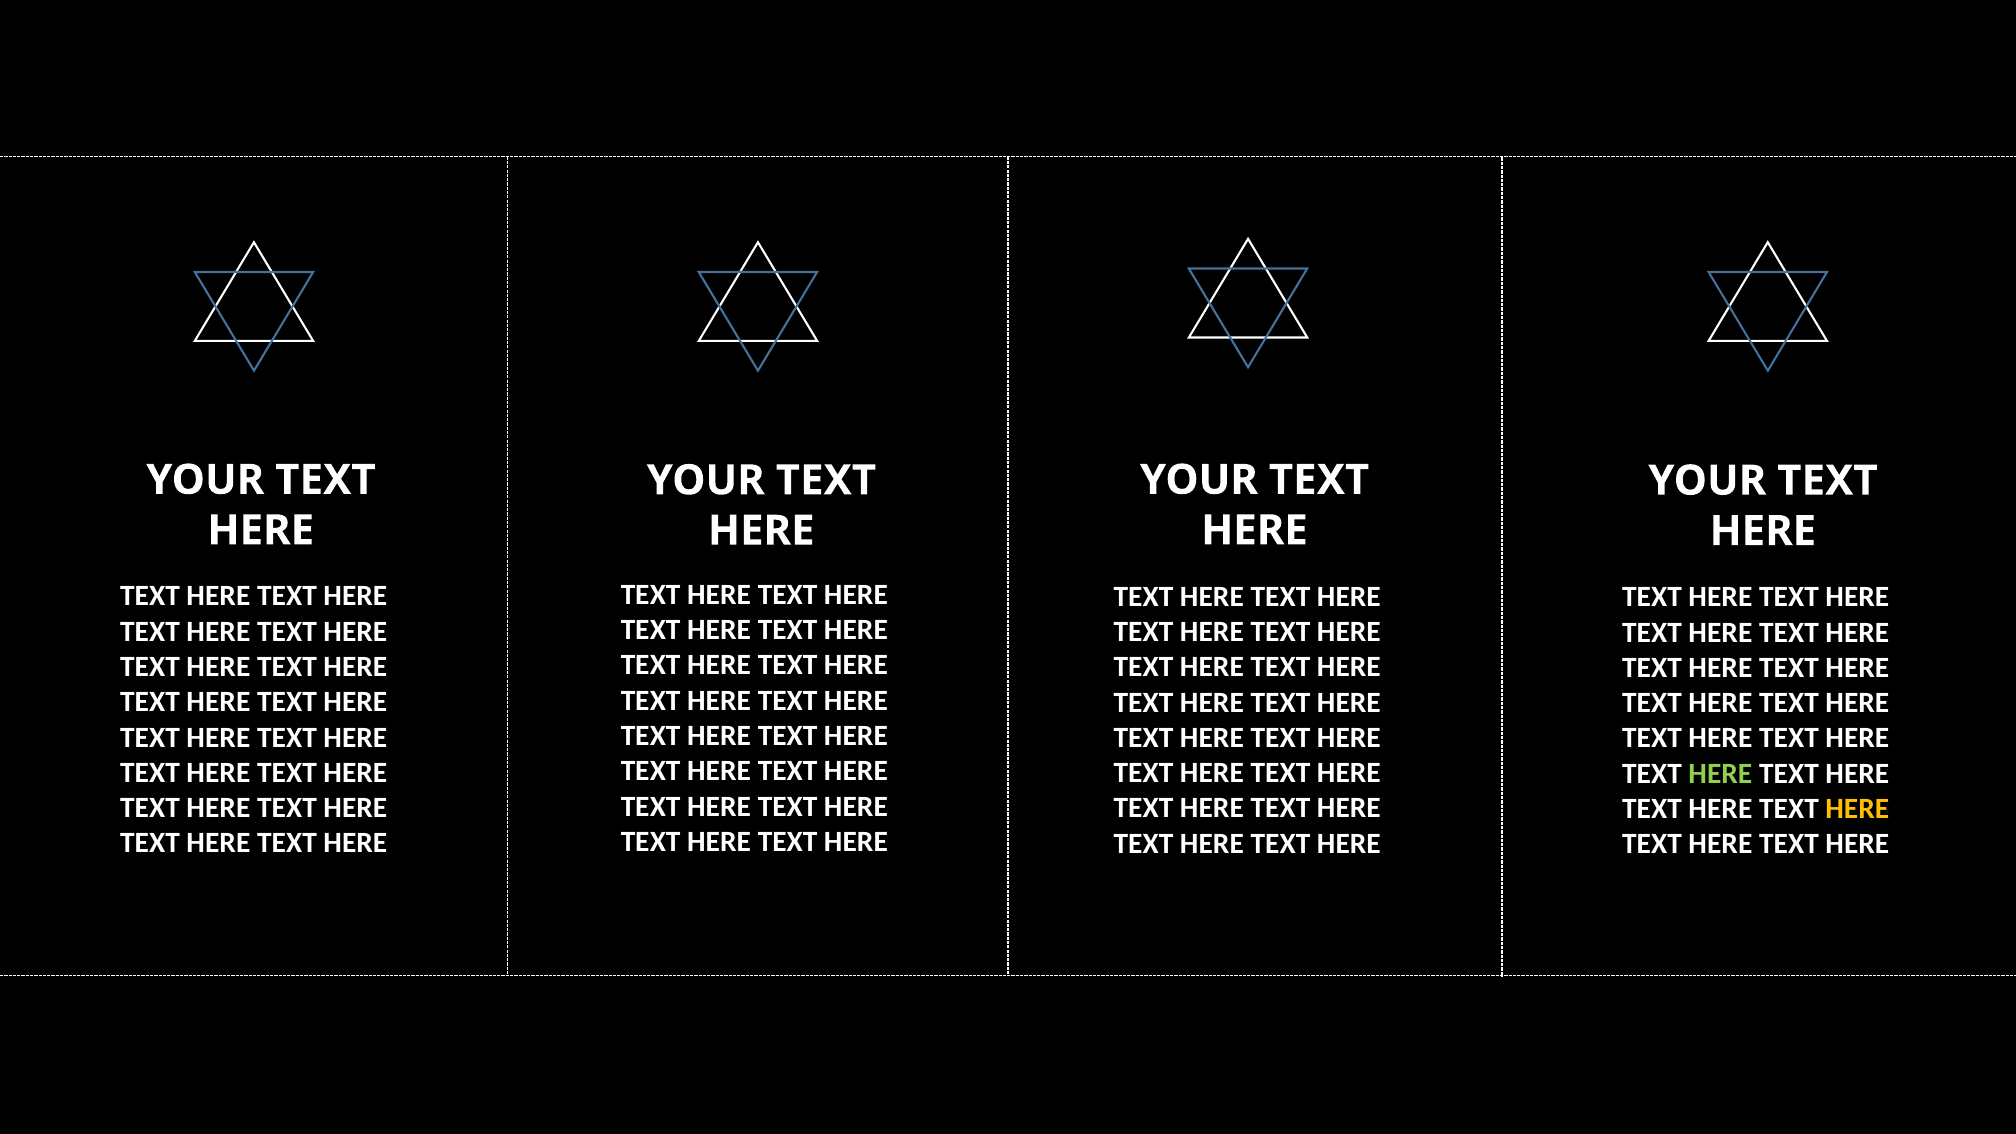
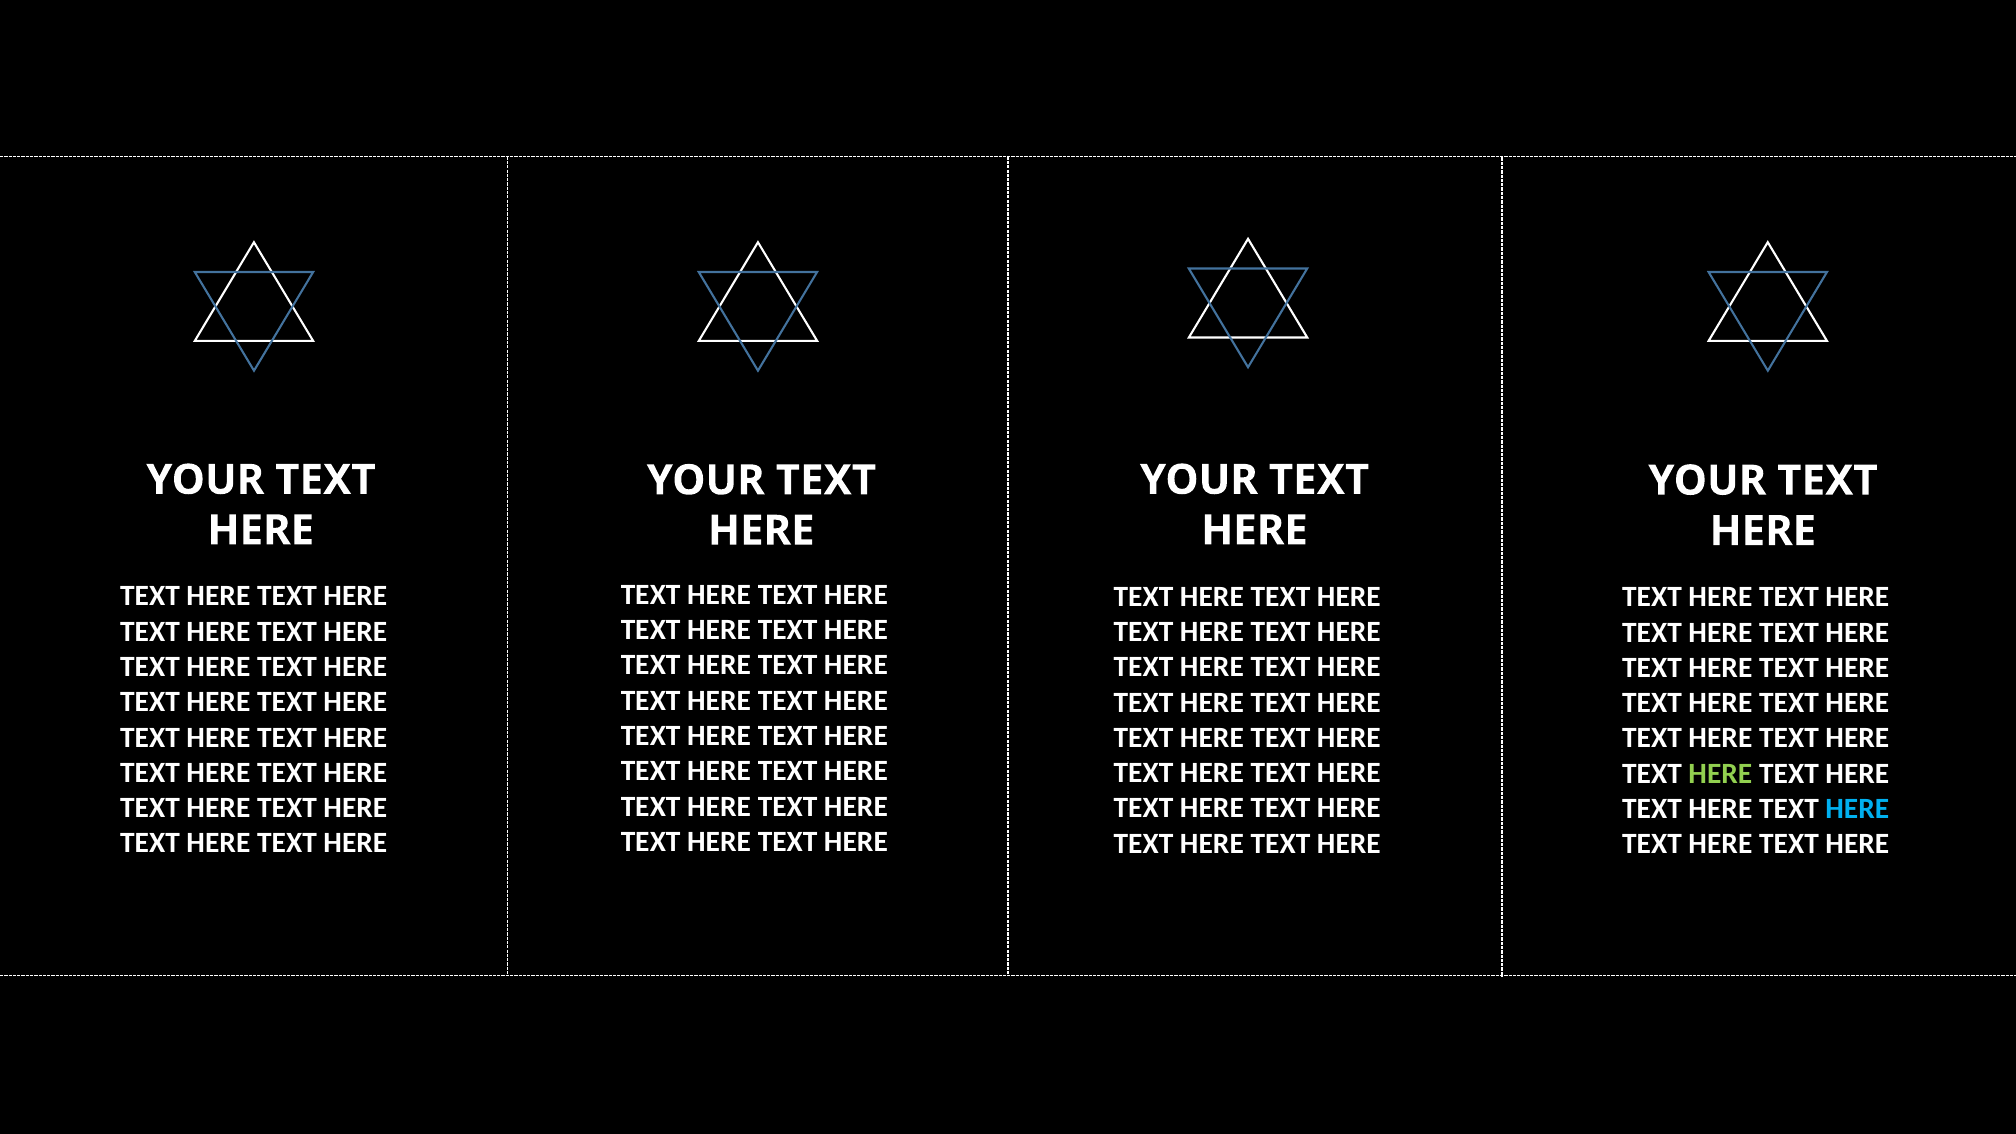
HERE at (1857, 809) colour: yellow -> light blue
